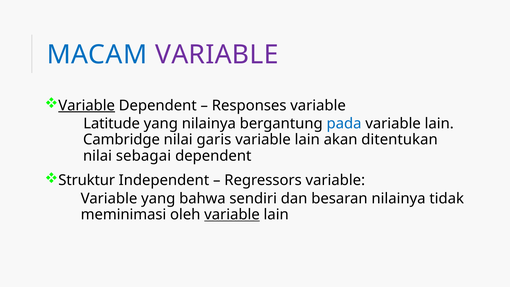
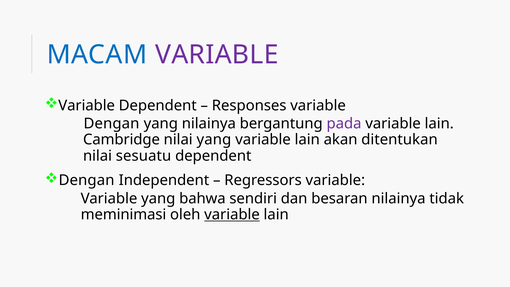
Variable at (87, 105) underline: present -> none
Latitude at (112, 124): Latitude -> Dengan
pada colour: blue -> purple
nilai garis: garis -> yang
sebagai: sebagai -> sesuatu
Struktur at (87, 180): Struktur -> Dengan
